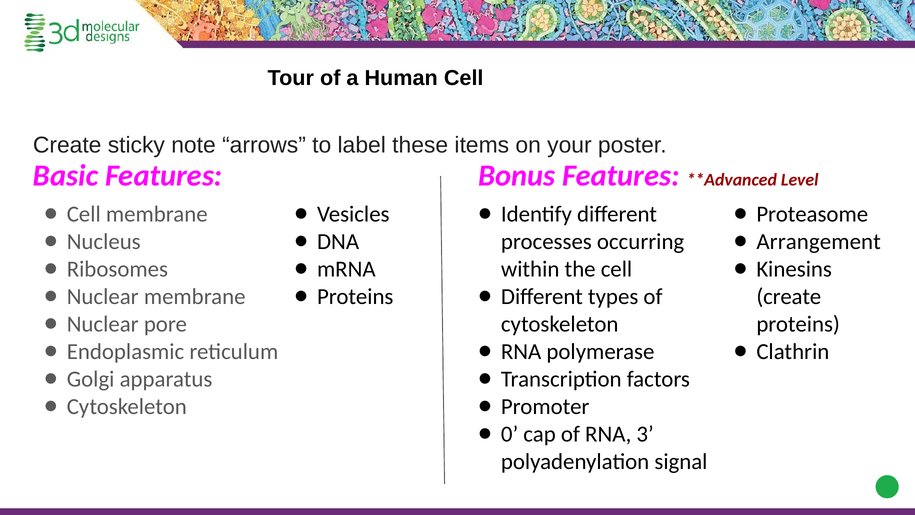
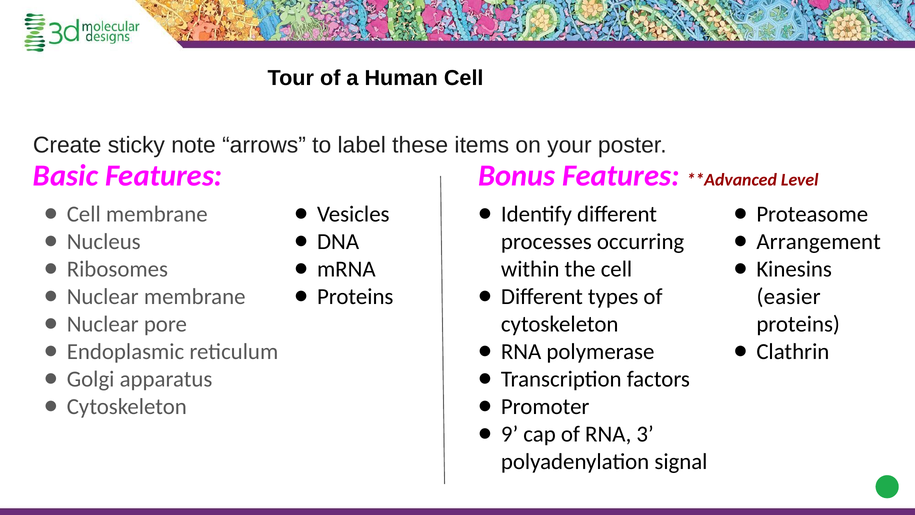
create at (789, 296): create -> easier
0: 0 -> 9
